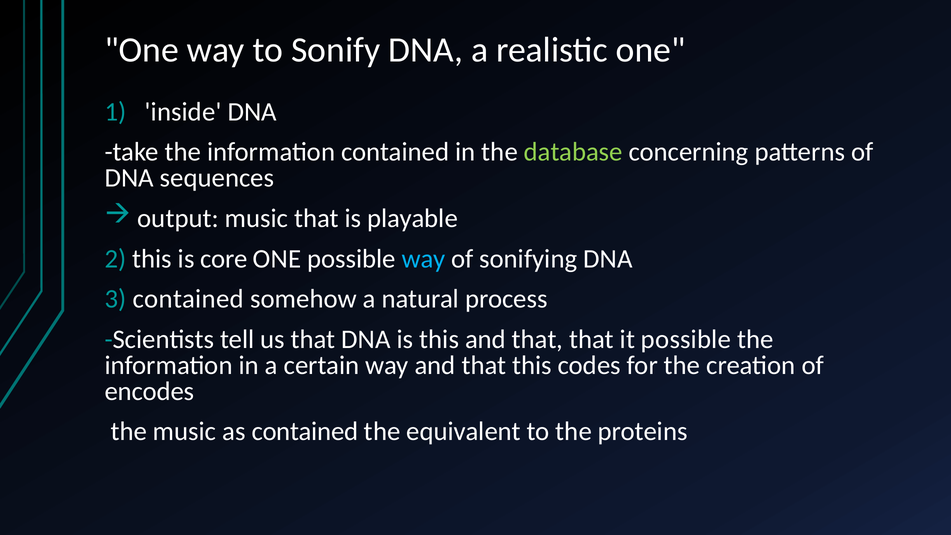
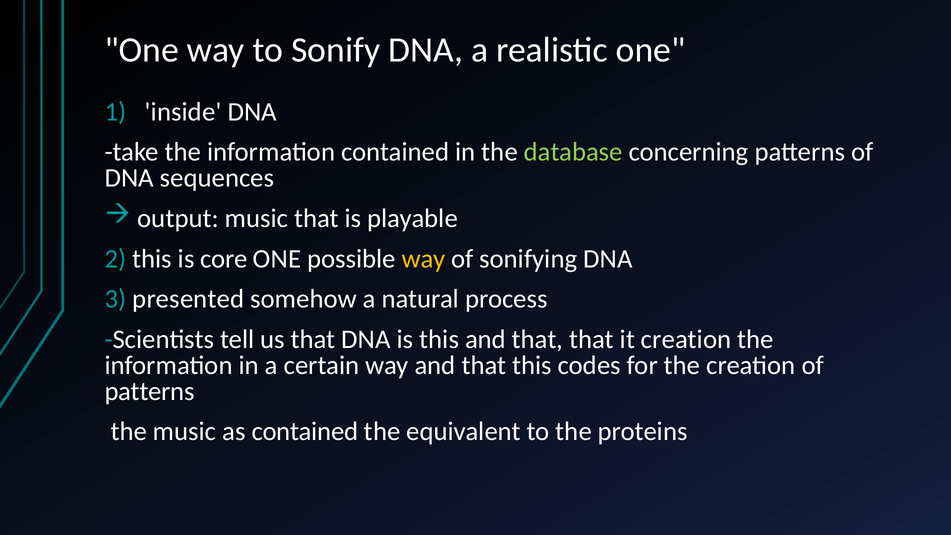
way at (424, 259) colour: light blue -> yellow
3 contained: contained -> presented
it possible: possible -> creation
encodes at (150, 391): encodes -> patterns
